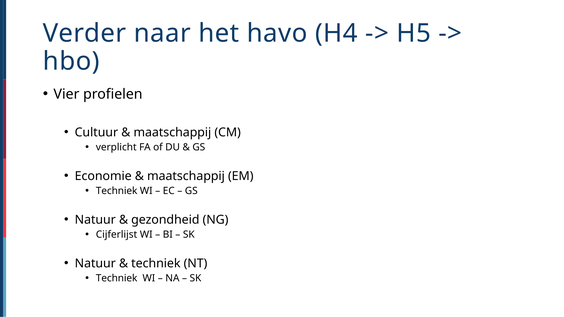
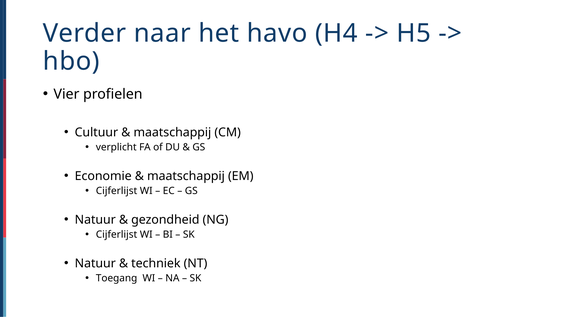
Techniek at (117, 191): Techniek -> Cijferlijst
Techniek at (117, 278): Techniek -> Toegang
